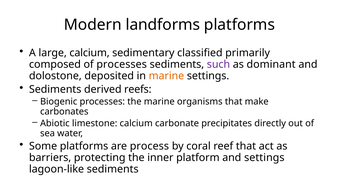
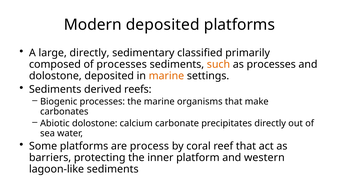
Modern landforms: landforms -> deposited
large calcium: calcium -> directly
such colour: purple -> orange
as dominant: dominant -> processes
Abiotic limestone: limestone -> dolostone
and settings: settings -> western
